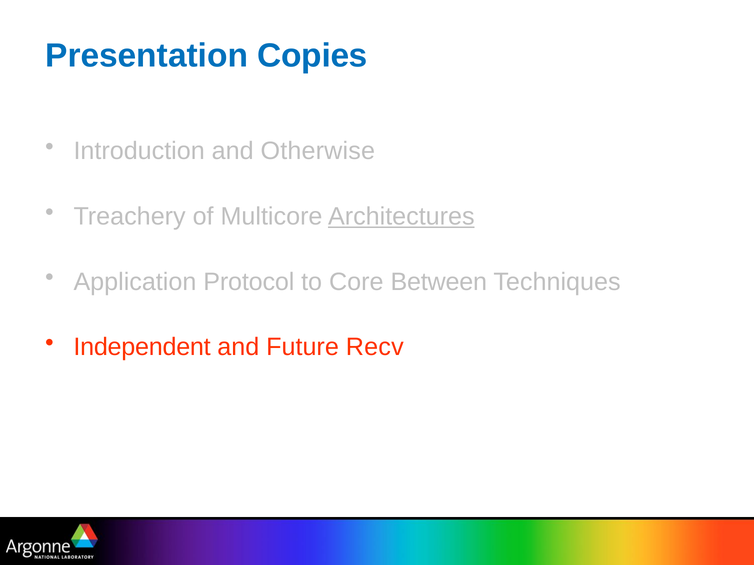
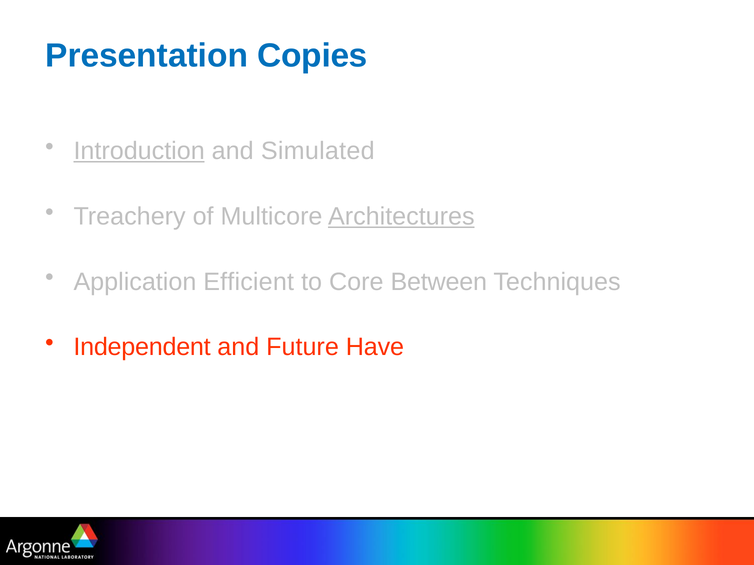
Introduction underline: none -> present
Otherwise: Otherwise -> Simulated
Protocol: Protocol -> Efficient
Recv: Recv -> Have
